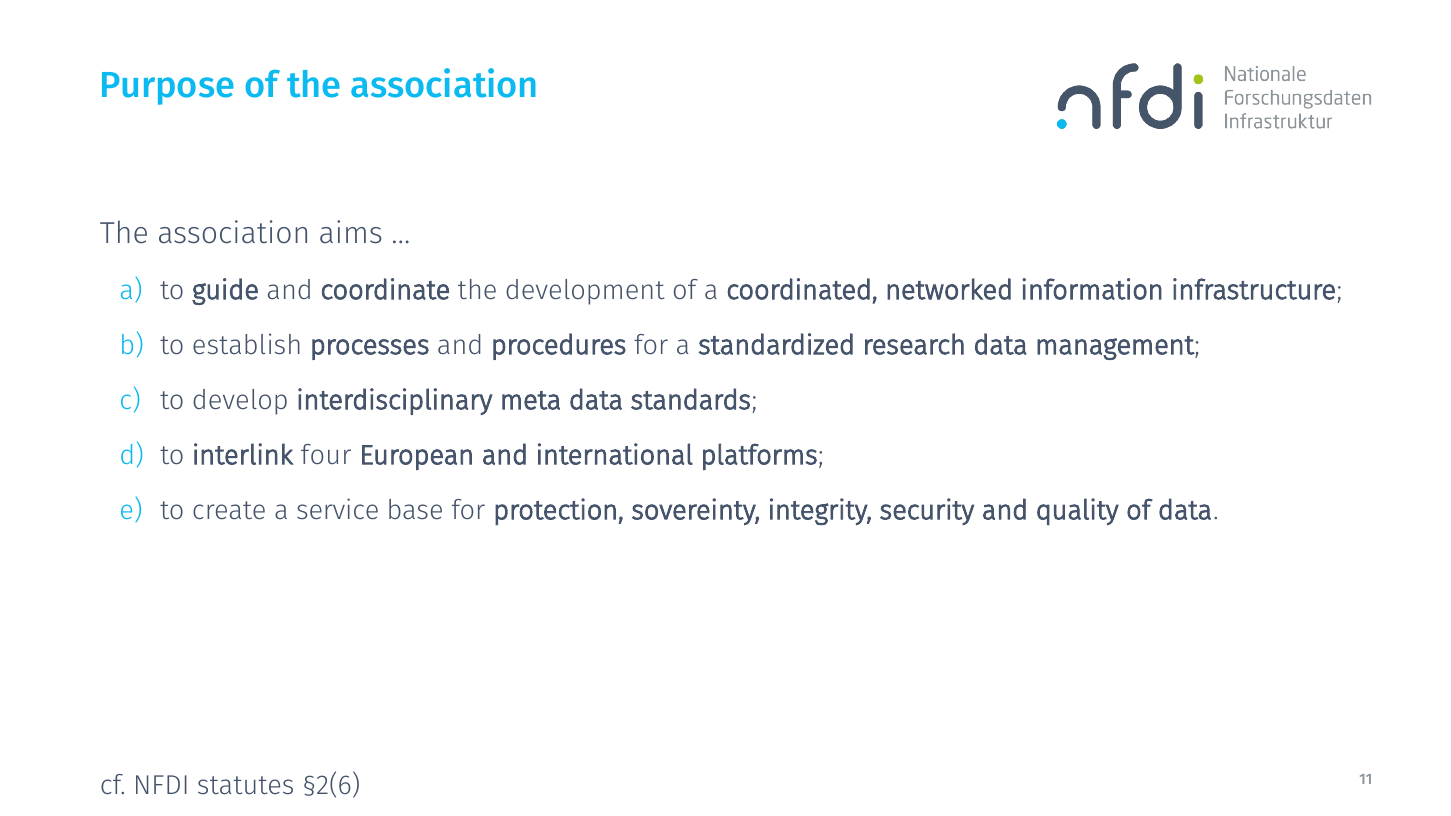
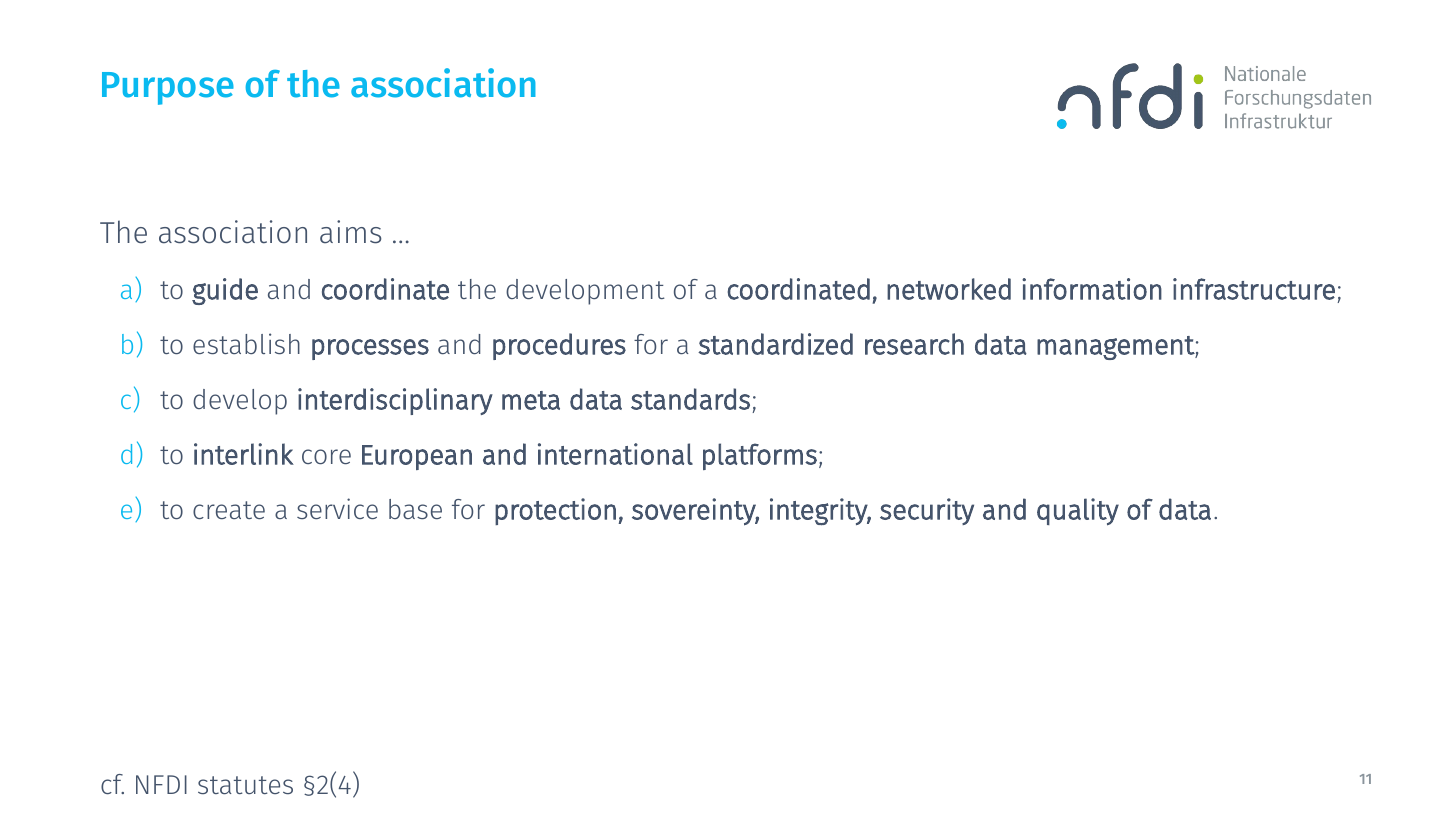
four: four -> core
§2(6: §2(6 -> §2(4
